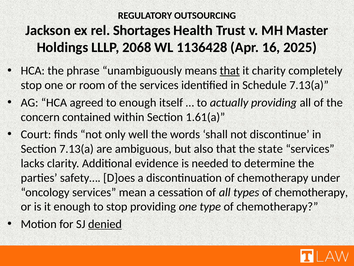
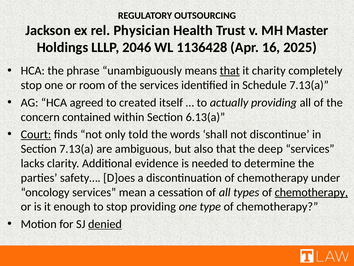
Shortages: Shortages -> Physician
2068: 2068 -> 2046
to enough: enough -> created
1.61(a: 1.61(a -> 6.13(a
Court underline: none -> present
well: well -> told
state: state -> deep
chemotherapy at (311, 192) underline: none -> present
